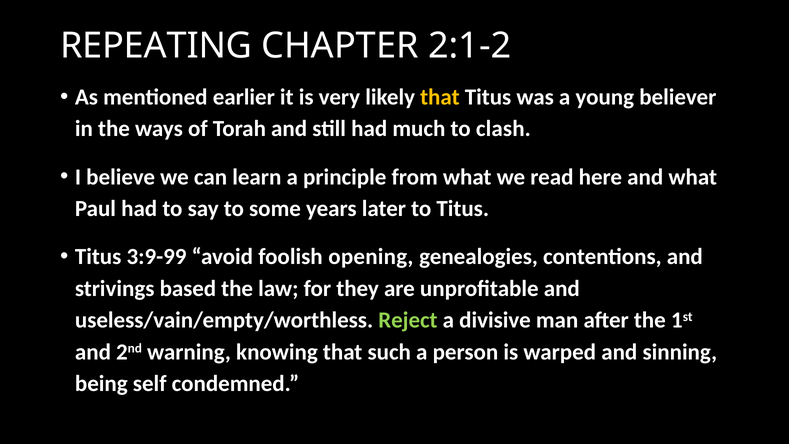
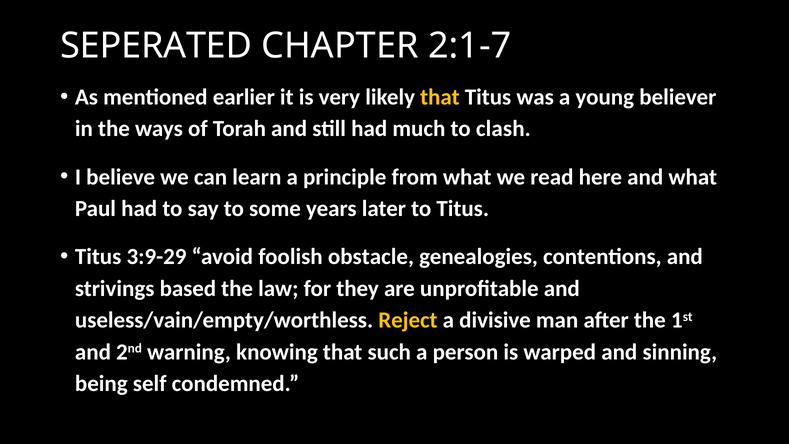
REPEATING: REPEATING -> SEPERATED
2:1-2: 2:1-2 -> 2:1-7
3:9-99: 3:9-99 -> 3:9-29
opening: opening -> obstacle
Reject colour: light green -> yellow
